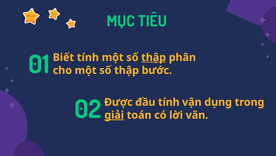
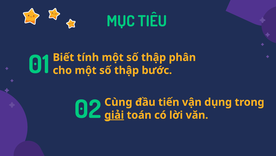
thập at (154, 57) underline: present -> none
Được: Được -> Cùng
đầu tính: tính -> tiến
